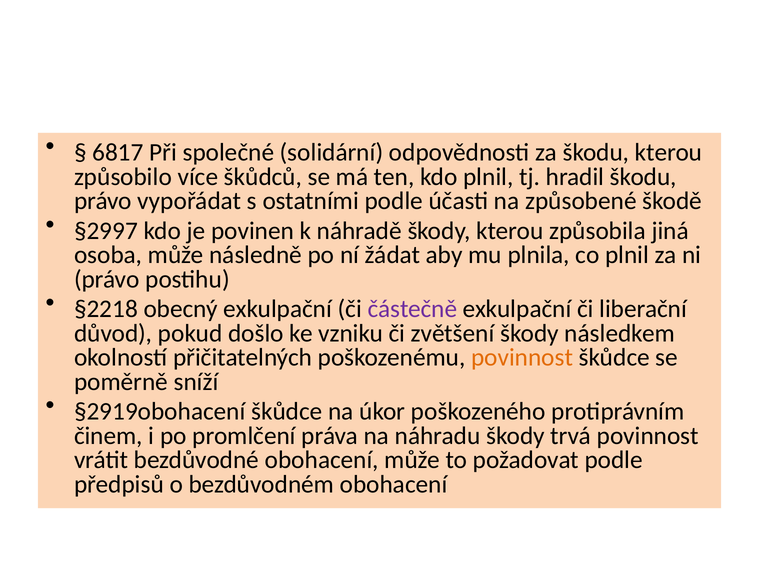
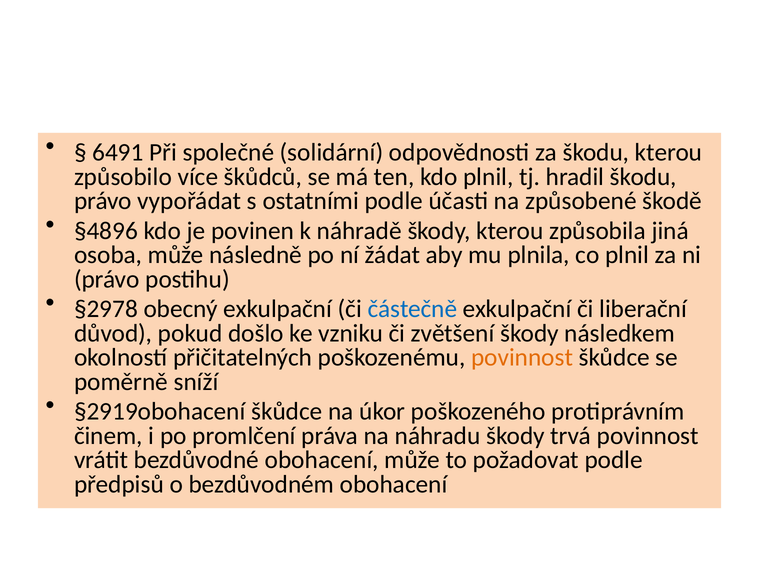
6817: 6817 -> 6491
§2997: §2997 -> §4896
§2218: §2218 -> §2978
částečně colour: purple -> blue
